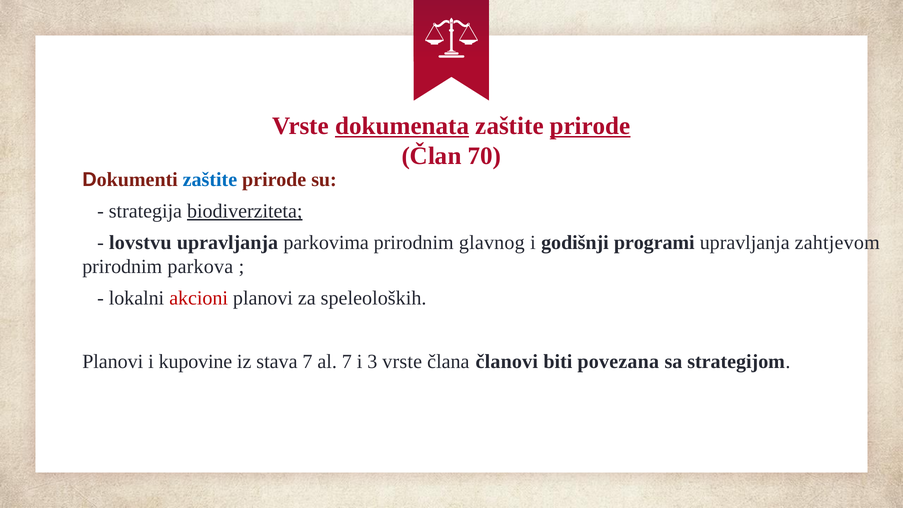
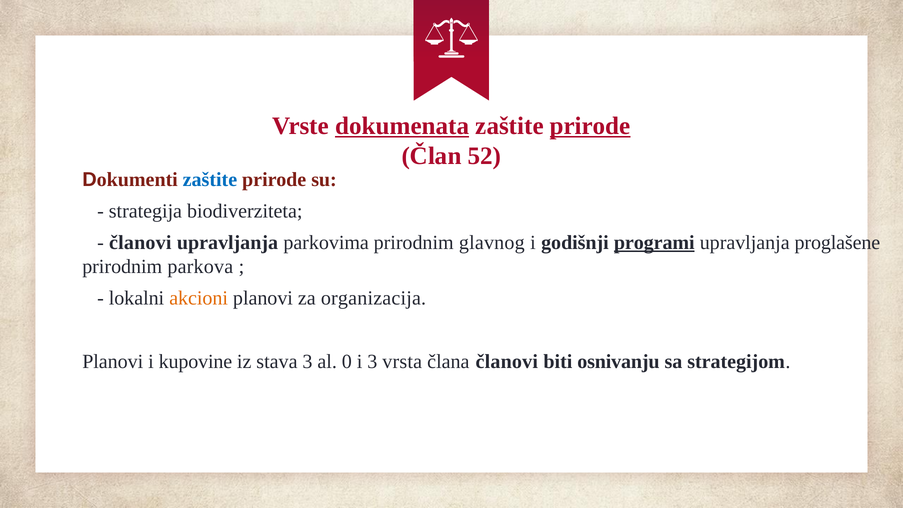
70: 70 -> 52
biodiverziteta underline: present -> none
lovstvu at (140, 243): lovstvu -> članovi
programi underline: none -> present
zahtjevom: zahtjevom -> proglašene
akcioni colour: red -> orange
speleoloških: speleoloških -> organizacija
stava 7: 7 -> 3
al 7: 7 -> 0
3 vrste: vrste -> vrsta
povezana: povezana -> osnivanju
